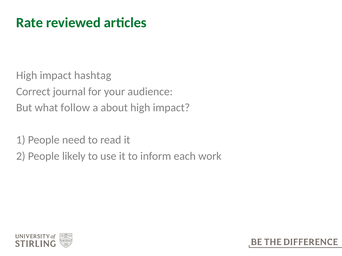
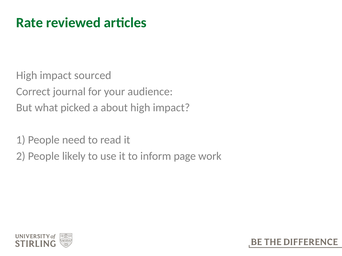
hashtag: hashtag -> sourced
follow: follow -> picked
each: each -> page
